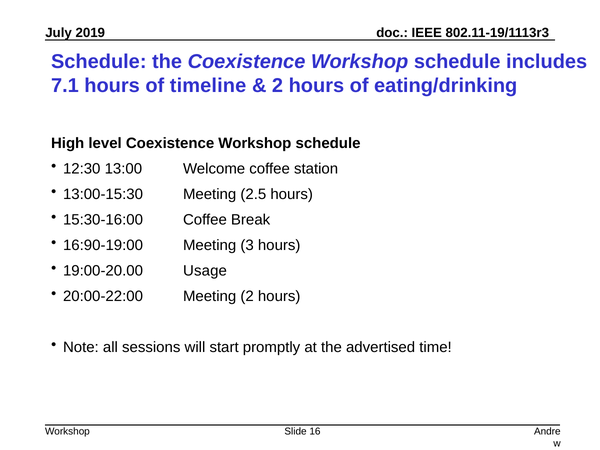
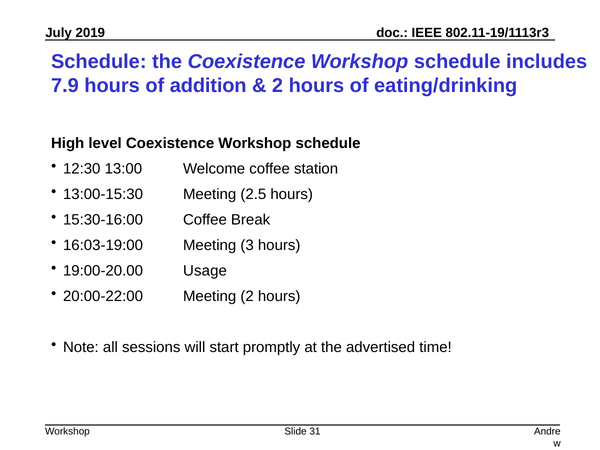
7.1: 7.1 -> 7.9
timeline: timeline -> addition
16:90-19:00: 16:90-19:00 -> 16:03-19:00
16: 16 -> 31
